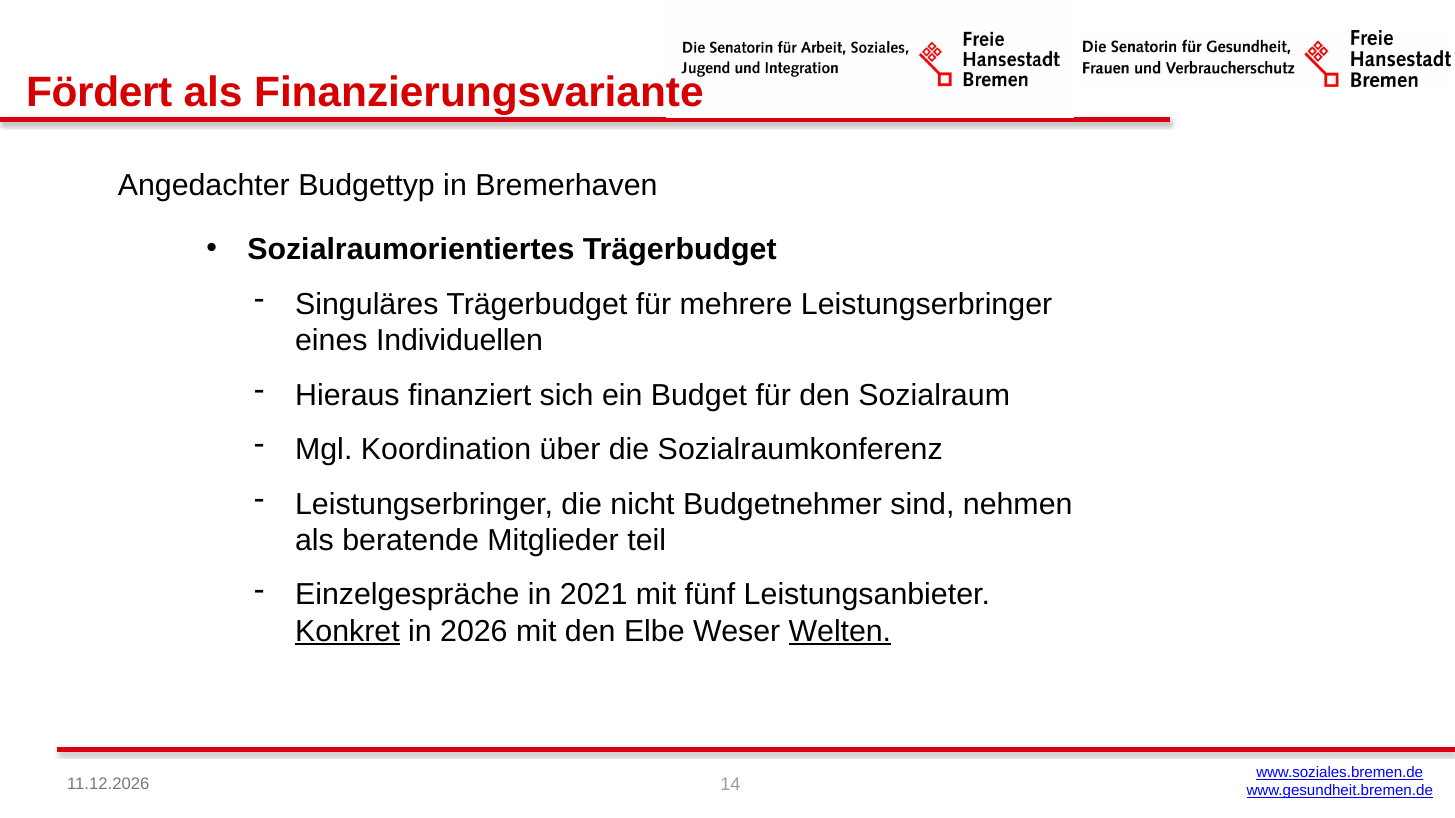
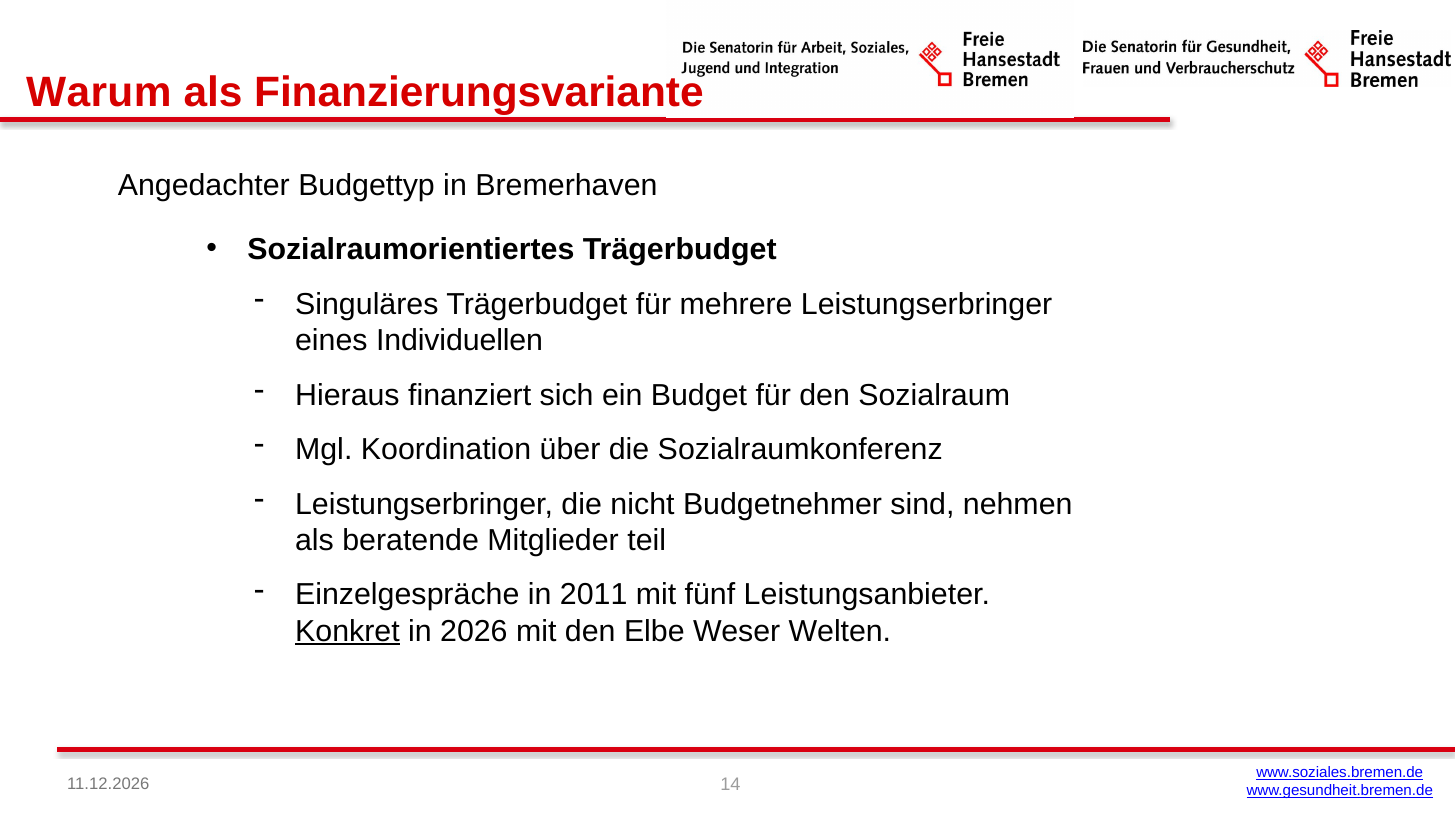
Fördert: Fördert -> Warum
2021: 2021 -> 2011
Welten underline: present -> none
